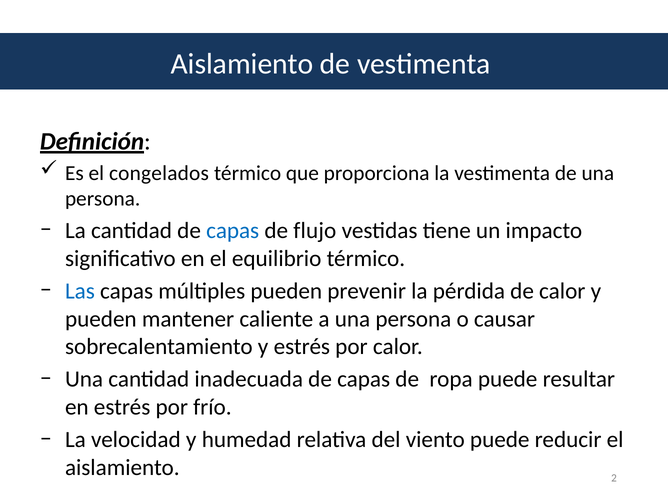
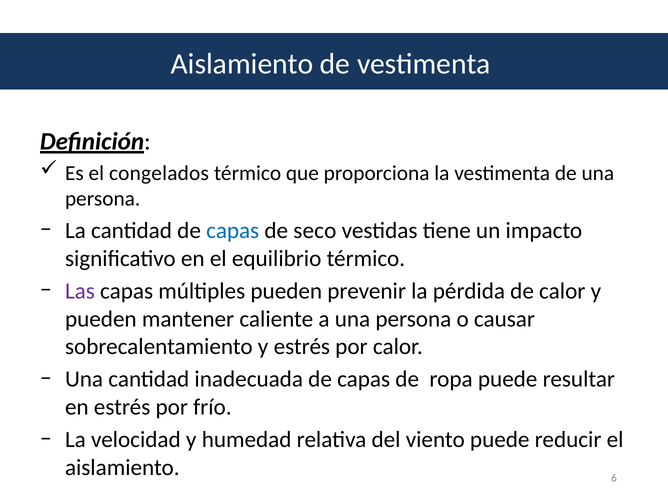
flujo: flujo -> seco
Las colour: blue -> purple
2: 2 -> 6
